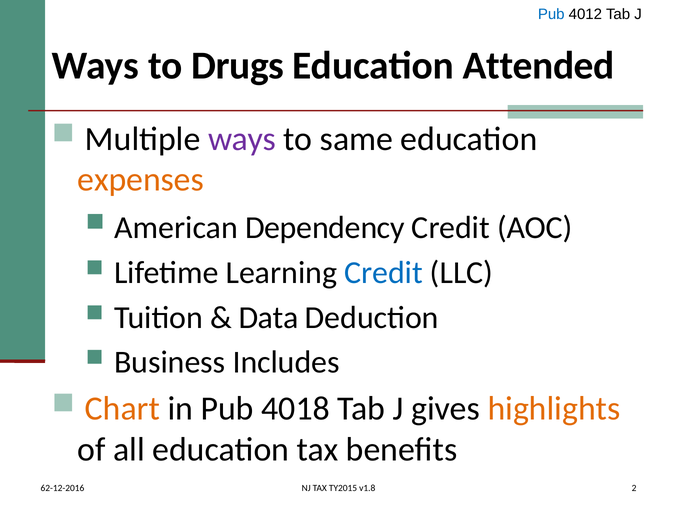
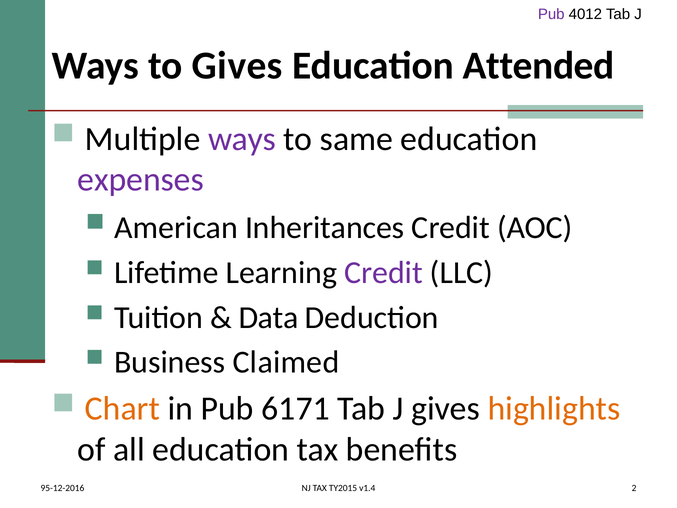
Pub at (551, 14) colour: blue -> purple
to Drugs: Drugs -> Gives
expenses colour: orange -> purple
Dependency: Dependency -> Inheritances
Credit at (384, 273) colour: blue -> purple
Includes: Includes -> Claimed
4018: 4018 -> 6171
v1.8: v1.8 -> v1.4
62-12-2016: 62-12-2016 -> 95-12-2016
